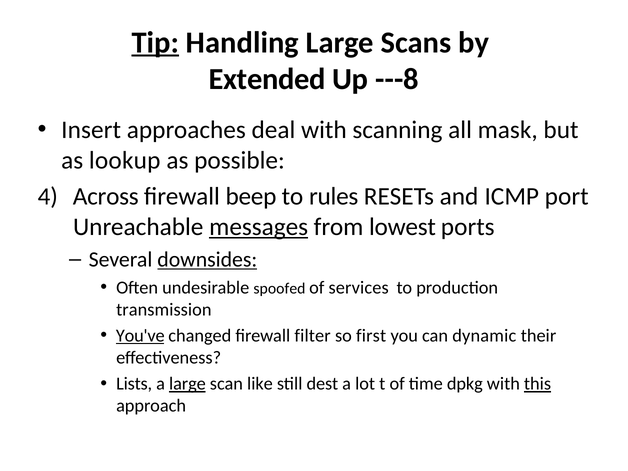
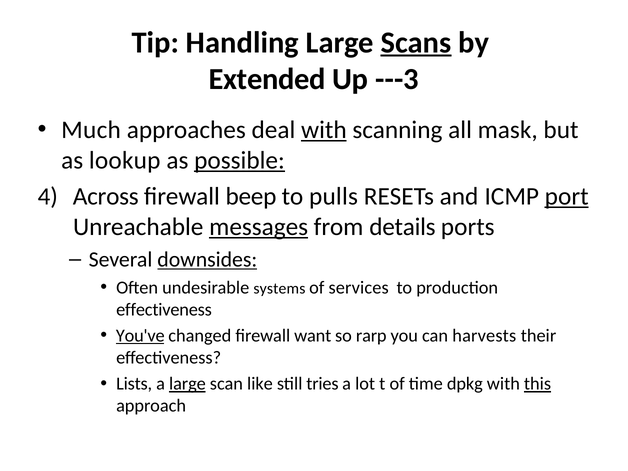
Tip underline: present -> none
Scans underline: none -> present
---8: ---8 -> ---3
Insert: Insert -> Much
with at (324, 130) underline: none -> present
possible underline: none -> present
rules: rules -> pulls
port underline: none -> present
lowest: lowest -> details
spoofed: spoofed -> systems
transmission at (164, 310): transmission -> effectiveness
filter: filter -> want
first: first -> rarp
dynamic: dynamic -> harvests
dest: dest -> tries
